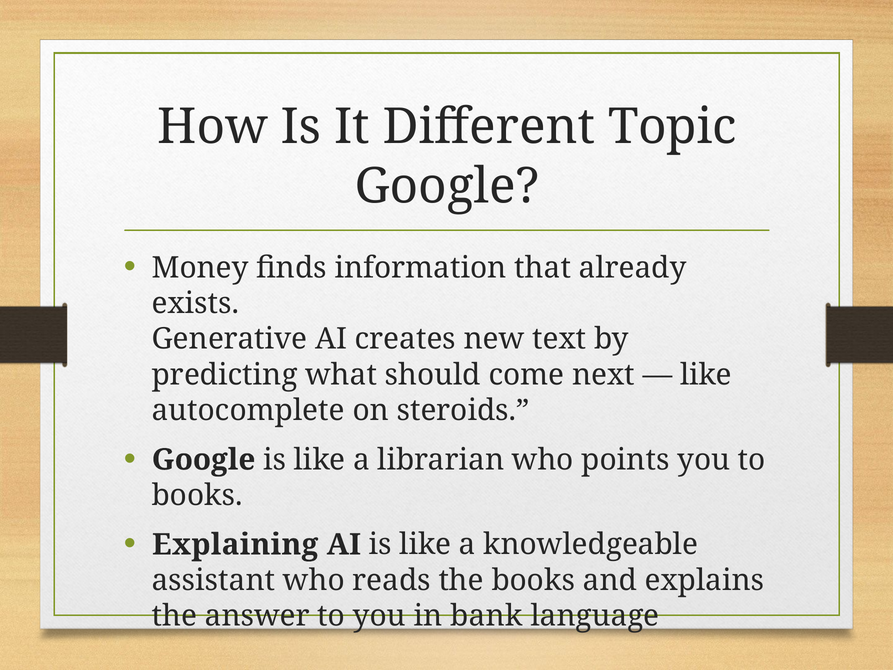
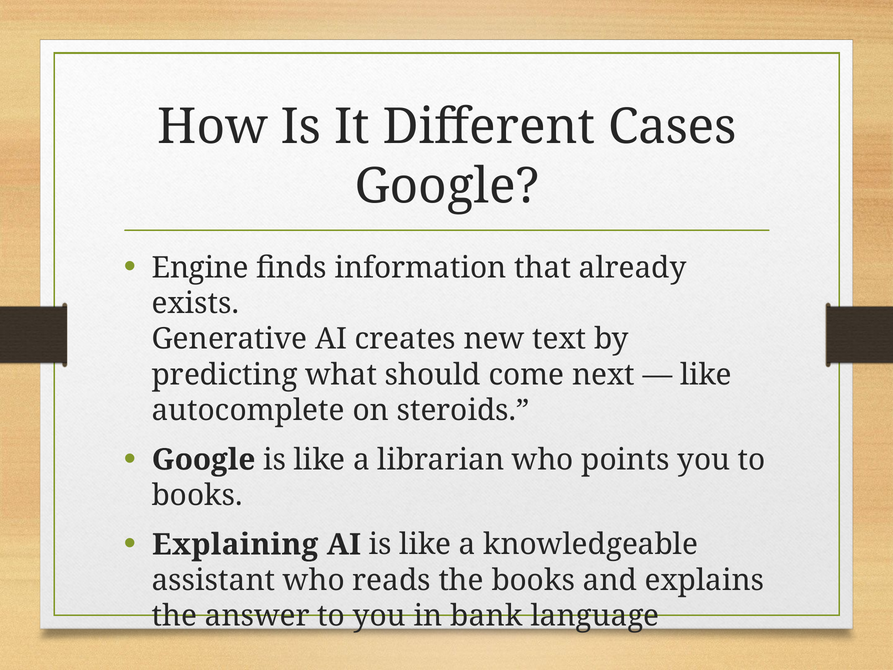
Topic: Topic -> Cases
Money: Money -> Engine
